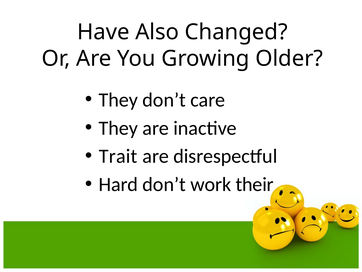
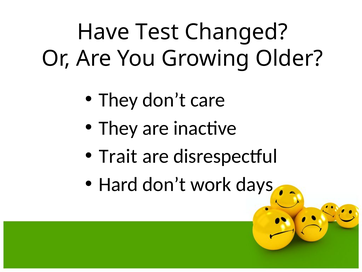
Also: Also -> Test
their: their -> days
